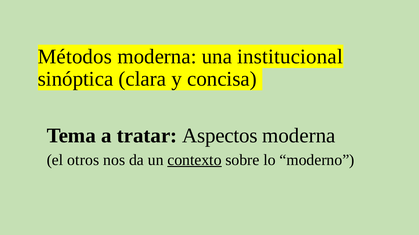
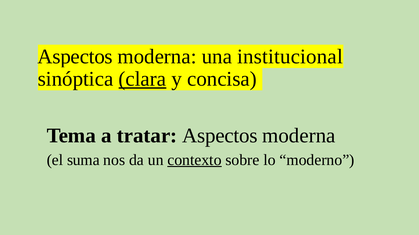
Métodos at (75, 57): Métodos -> Aspectos
clara underline: none -> present
otros: otros -> suma
